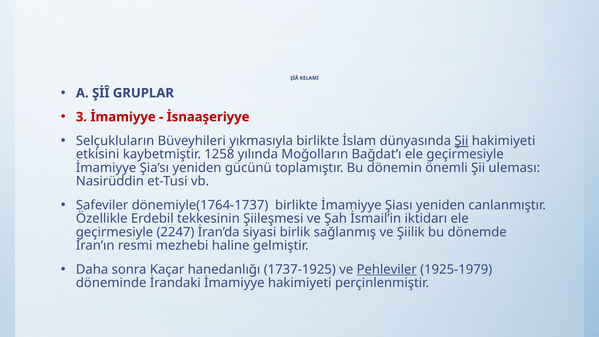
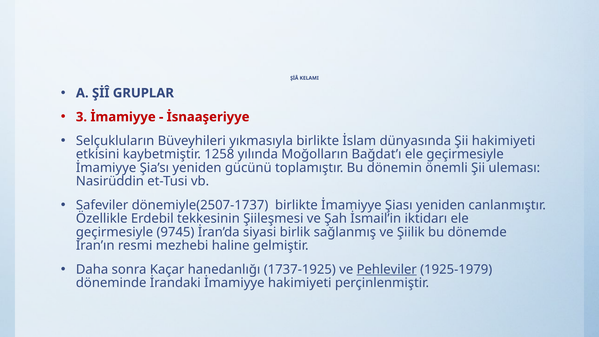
Şii at (461, 141) underline: present -> none
dönemiyle(1764-1737: dönemiyle(1764-1737 -> dönemiyle(2507-1737
2247: 2247 -> 9745
